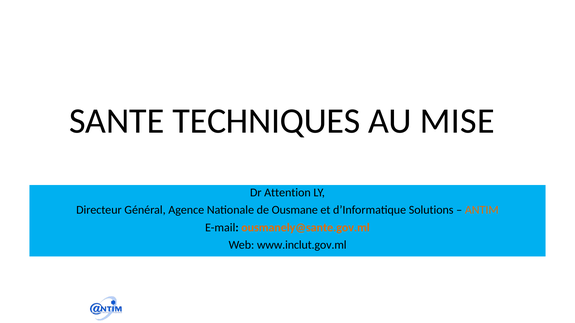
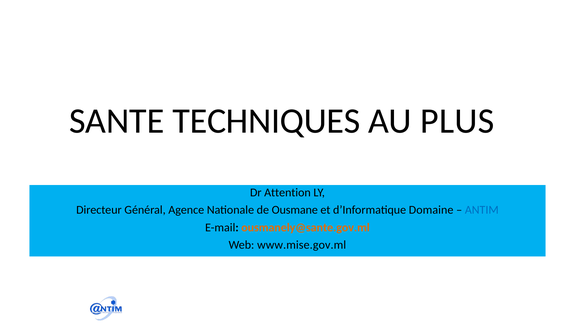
MISE: MISE -> PLUS
Solutions: Solutions -> Domaine
ANTIM colour: orange -> blue
www.inclut.gov.ml: www.inclut.gov.ml -> www.mise.gov.ml
